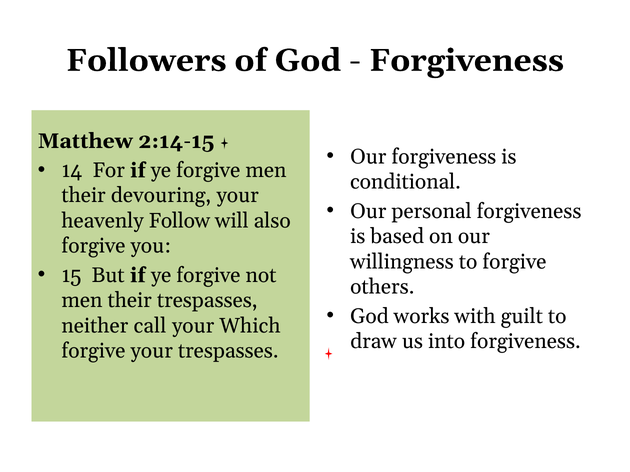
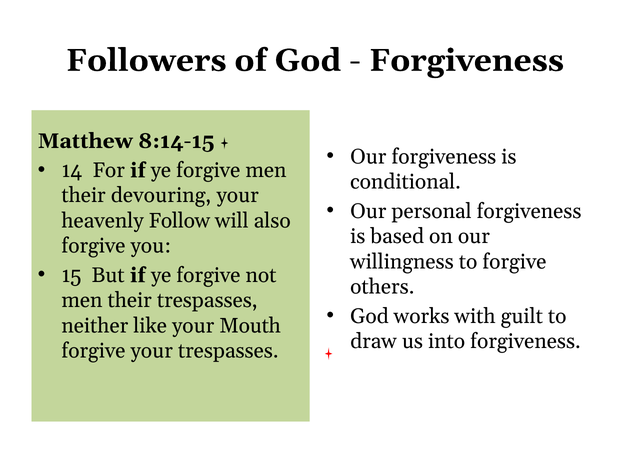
2:14-15: 2:14-15 -> 8:14-15
call: call -> like
Which: Which -> Mouth
